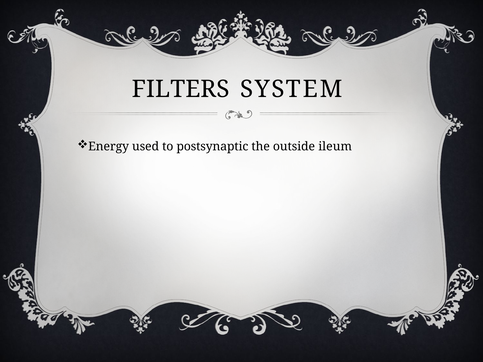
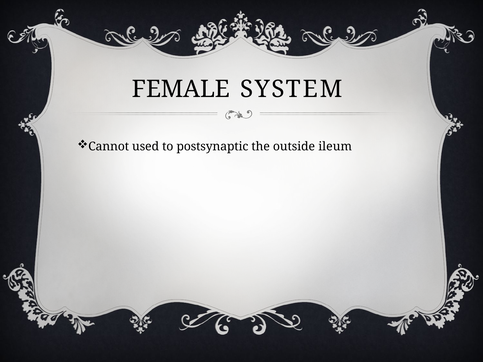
FILTERS: FILTERS -> FEMALE
Energy: Energy -> Cannot
